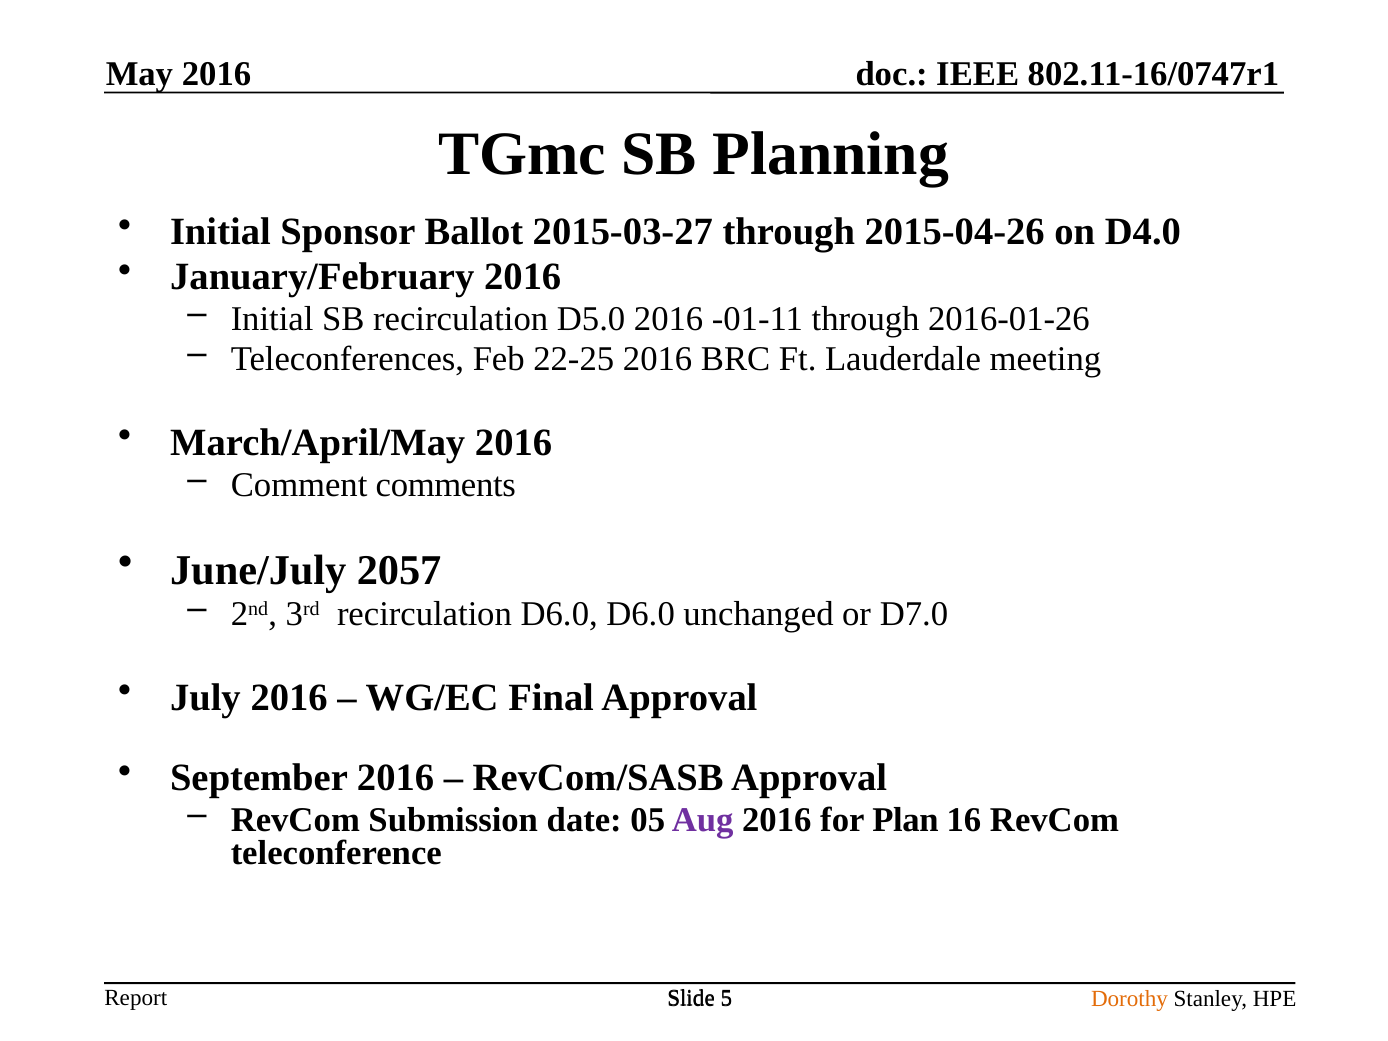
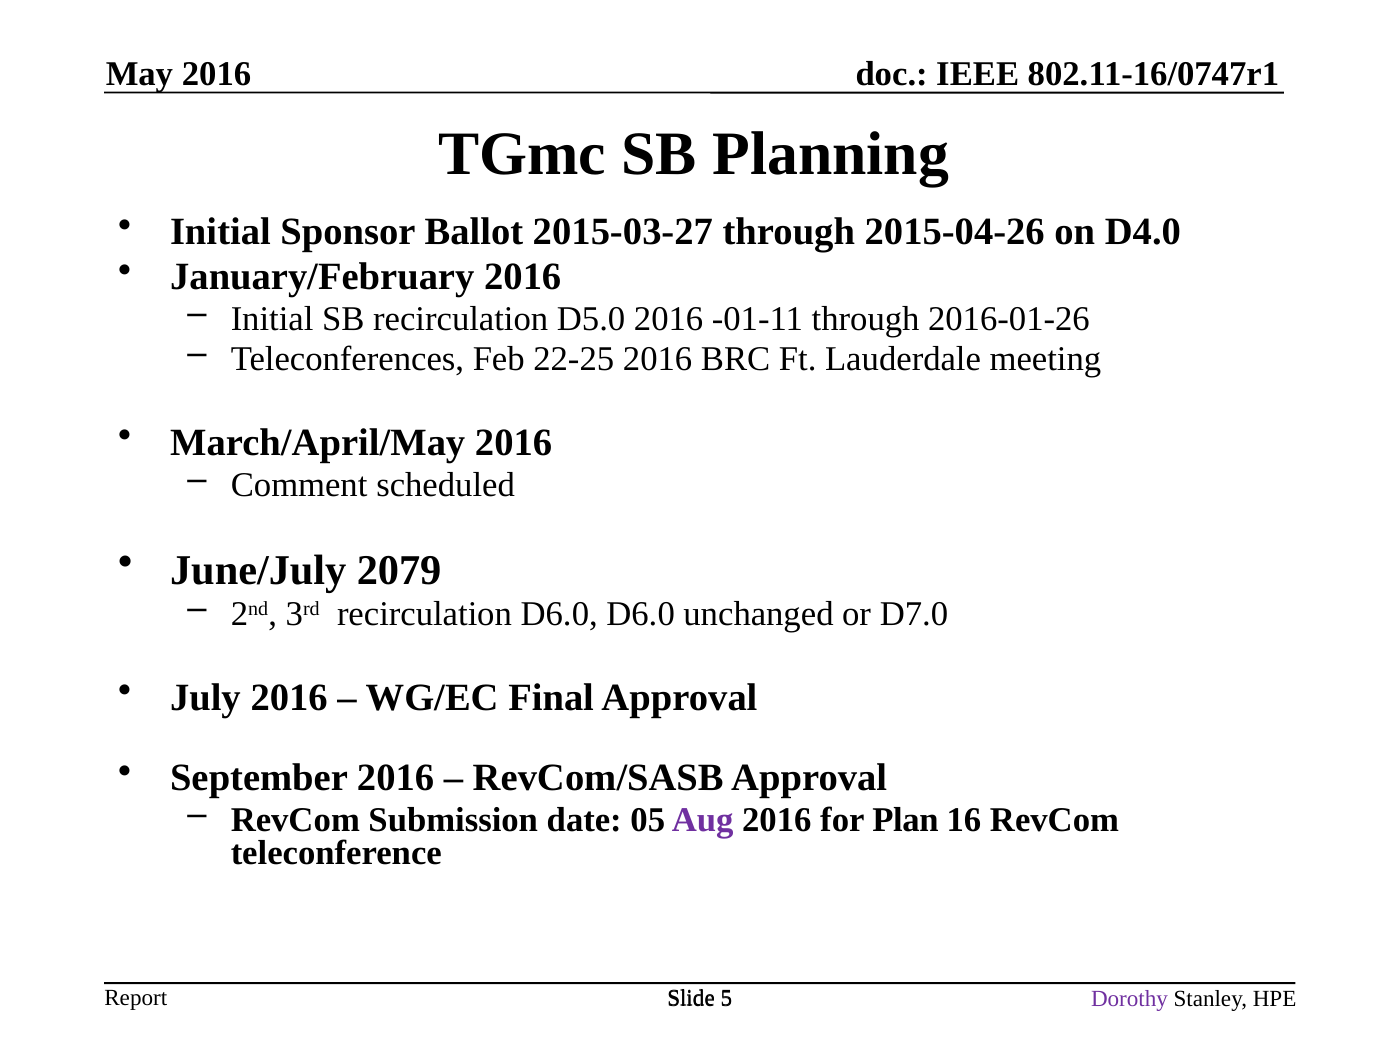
comments: comments -> scheduled
2057: 2057 -> 2079
Dorothy colour: orange -> purple
